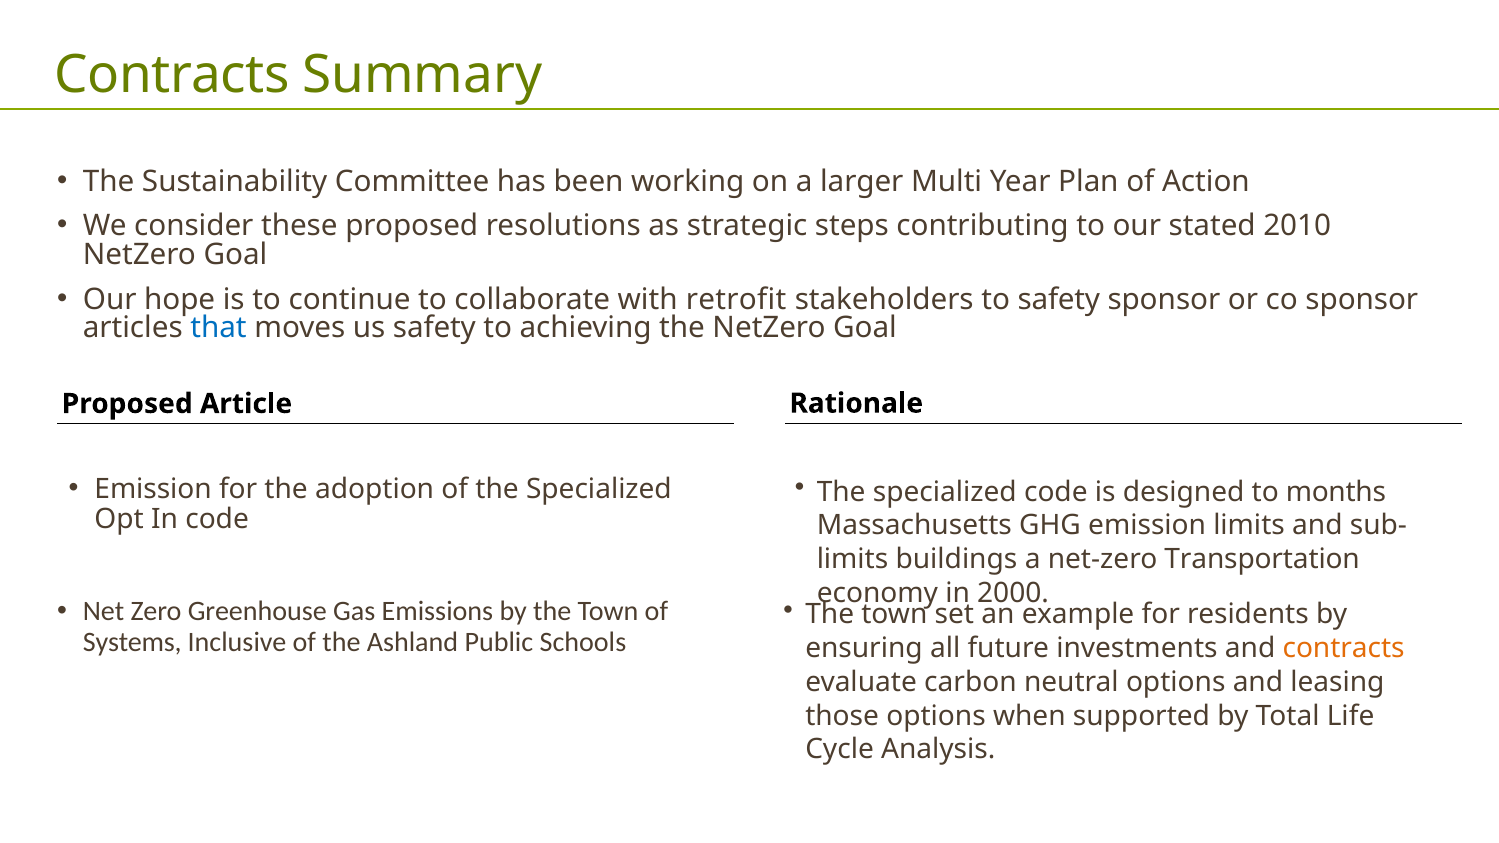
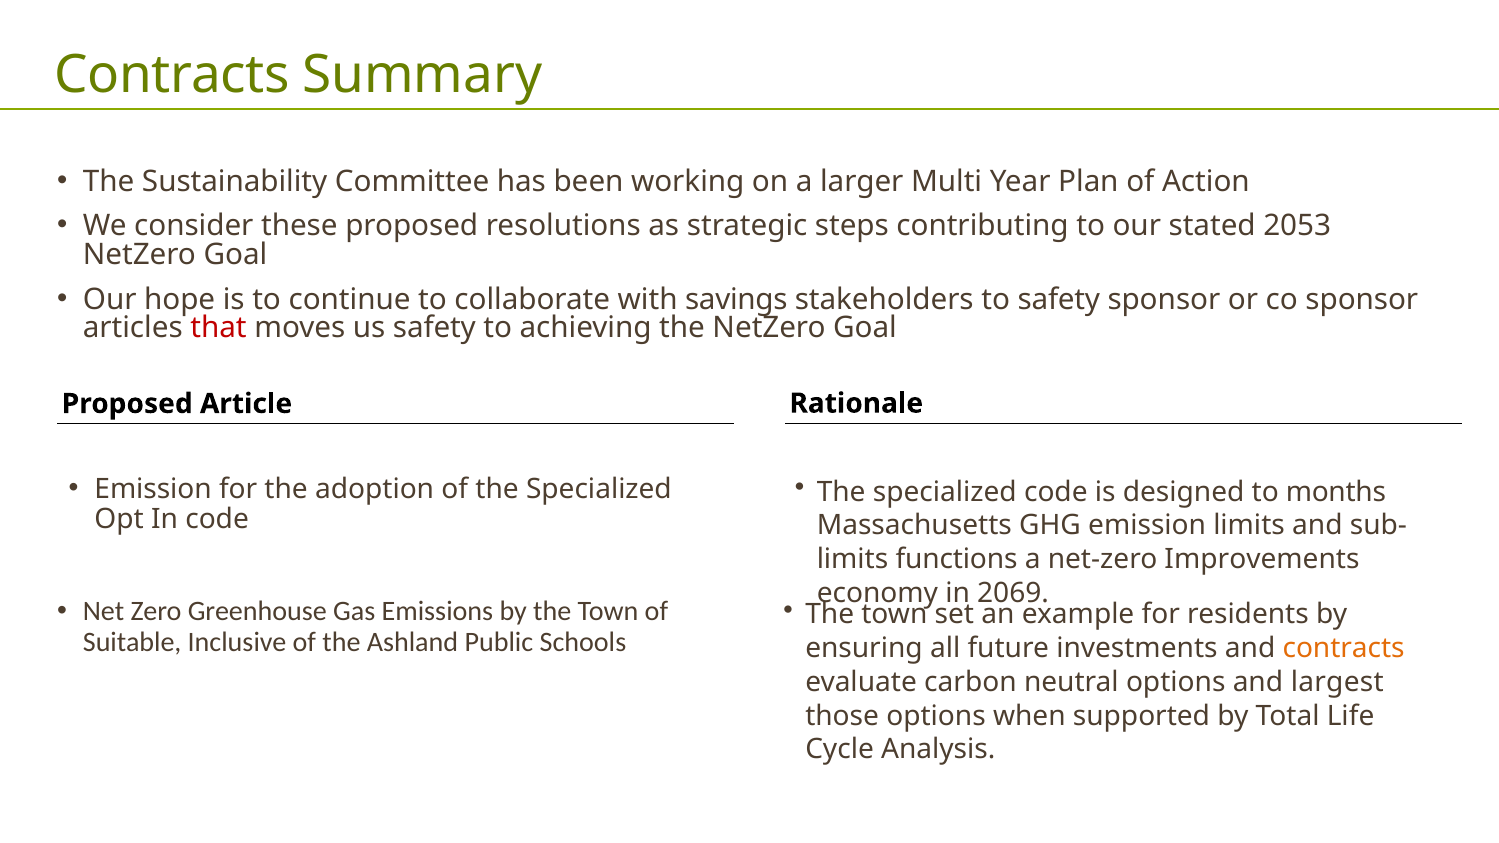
2010: 2010 -> 2053
retrofit: retrofit -> savings
that colour: blue -> red
buildings: buildings -> functions
Transportation: Transportation -> Improvements
2000: 2000 -> 2069
Systems: Systems -> Suitable
leasing: leasing -> largest
